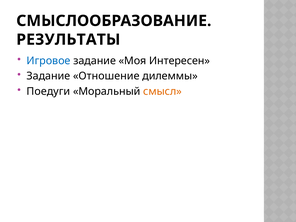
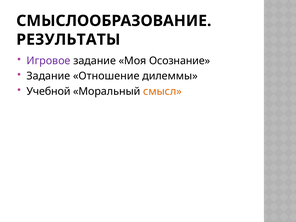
Игровое colour: blue -> purple
Интересен: Интересен -> Осознание
Поедуги: Поедуги -> Учебной
